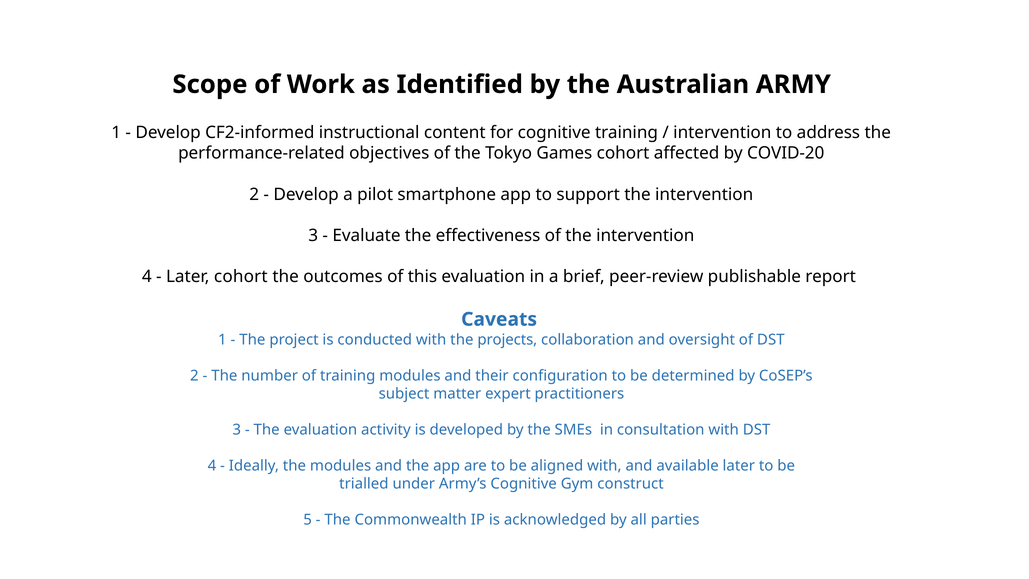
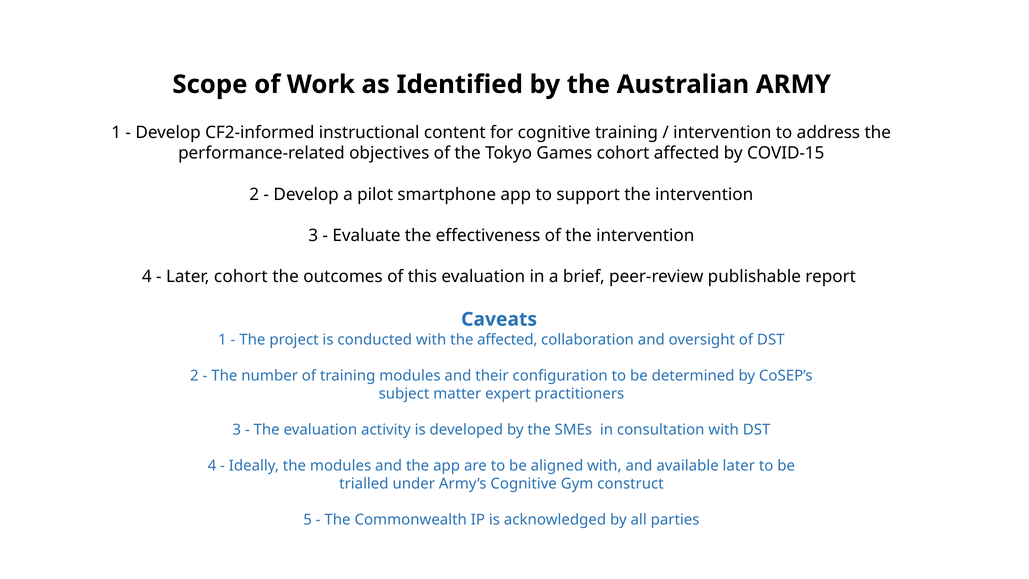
COVID-20: COVID-20 -> COVID-15
the projects: projects -> affected
